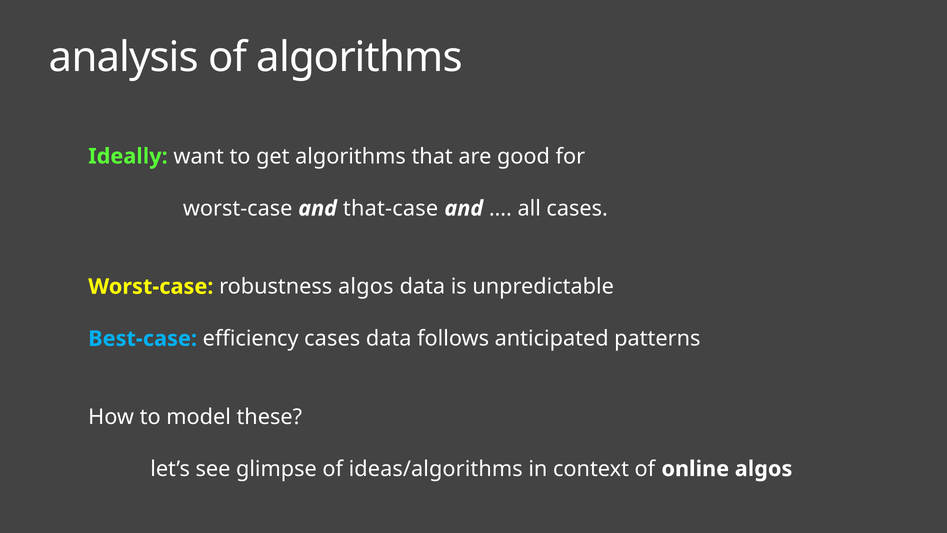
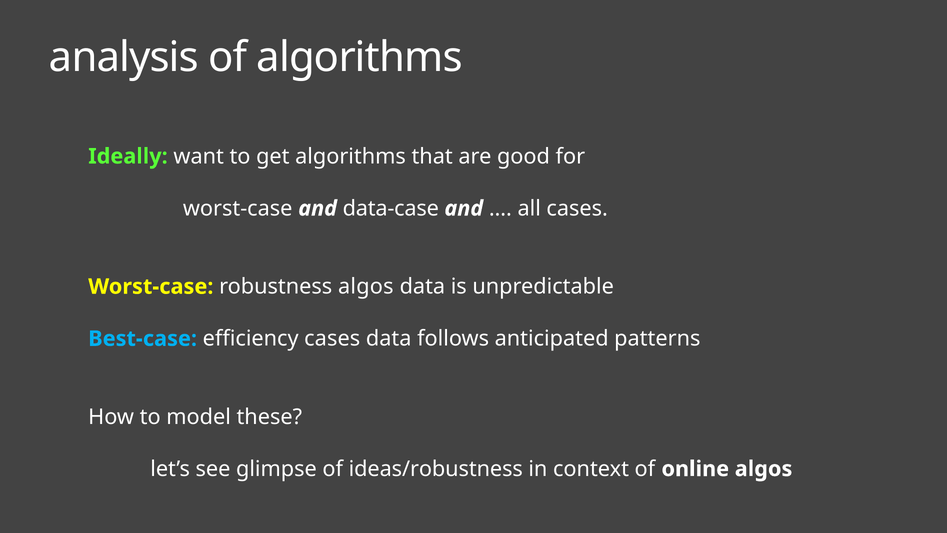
that-case: that-case -> data-case
ideas/algorithms: ideas/algorithms -> ideas/robustness
